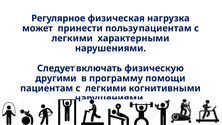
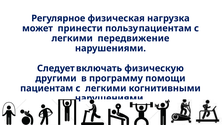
характерными: характерными -> передвижение
